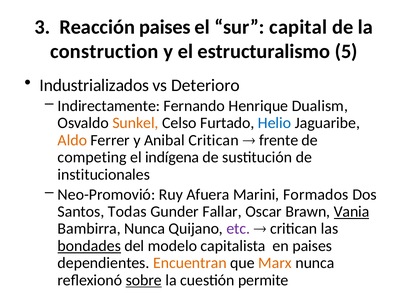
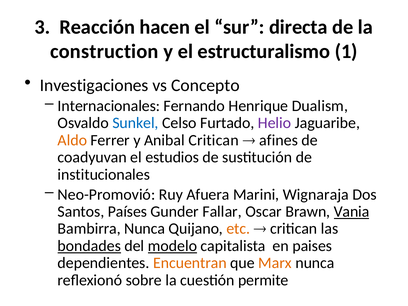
Reacción paises: paises -> hacen
capital: capital -> directa
5: 5 -> 1
Industrializados: Industrializados -> Investigaciones
Deterioro: Deterioro -> Concepto
Indirectamente: Indirectamente -> Internacionales
Sunkel colour: orange -> blue
Helio colour: blue -> purple
frente: frente -> afines
competing: competing -> coadyuvan
indígena: indígena -> estudios
Formados: Formados -> Wignaraja
Todas: Todas -> Países
etc colour: purple -> orange
modelo underline: none -> present
sobre underline: present -> none
